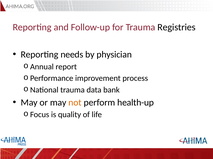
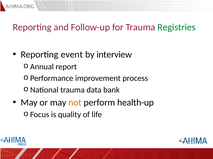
Registries colour: black -> green
needs: needs -> event
physician: physician -> interview
